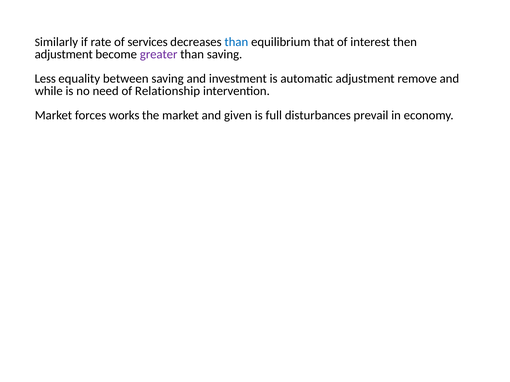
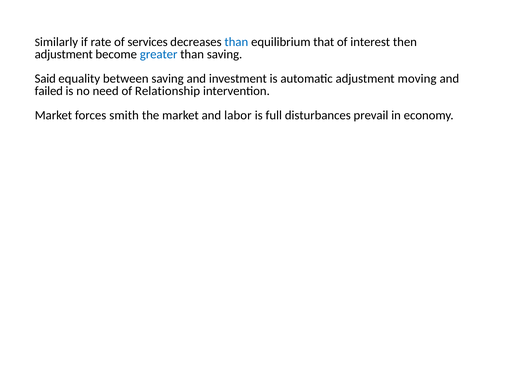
greater colour: purple -> blue
Less: Less -> Said
remove: remove -> moving
while: while -> failed
works: works -> smith
given: given -> labor
